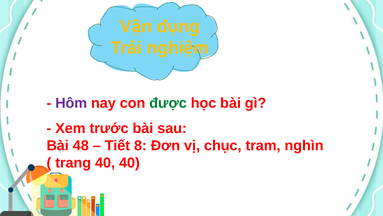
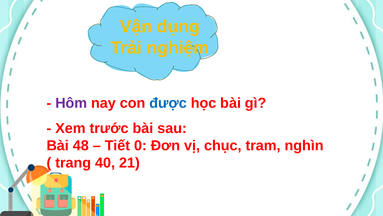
được colour: green -> blue
8: 8 -> 0
40 40: 40 -> 21
